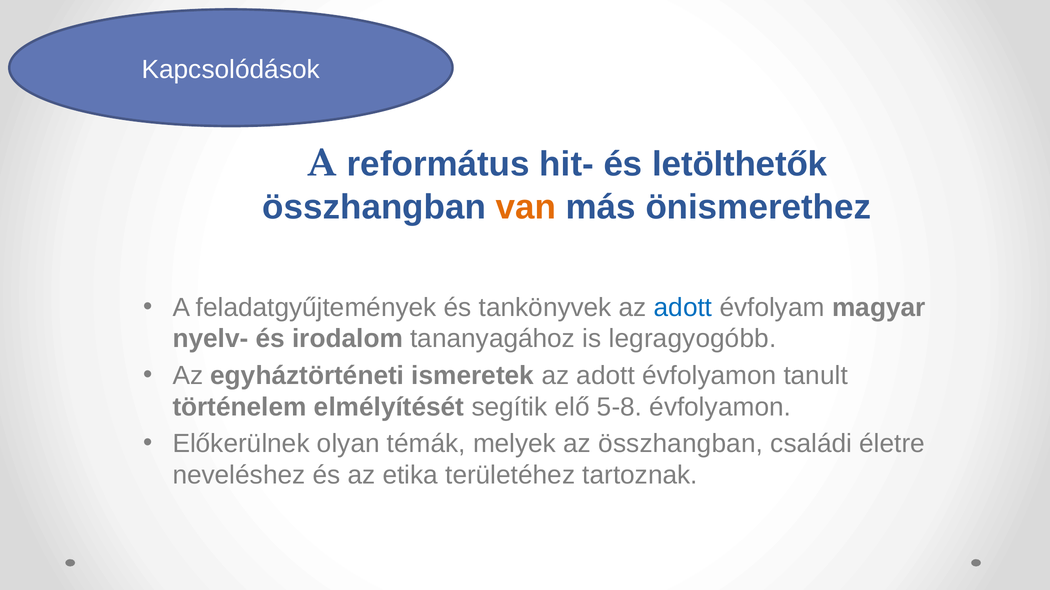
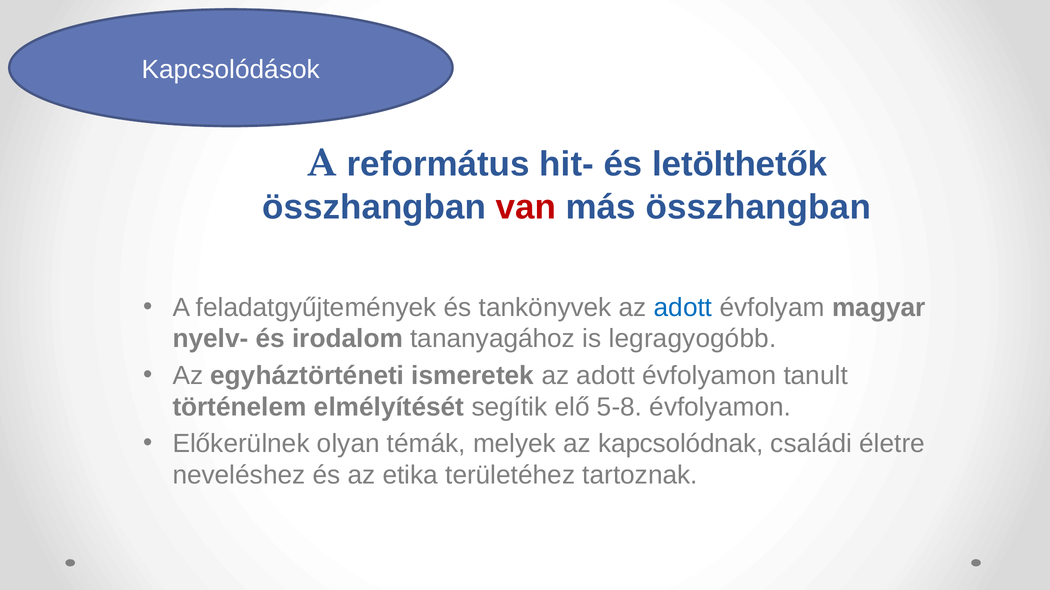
van colour: orange -> red
más önismerethez: önismerethez -> összhangban
az összhangban: összhangban -> kapcsolódnak
